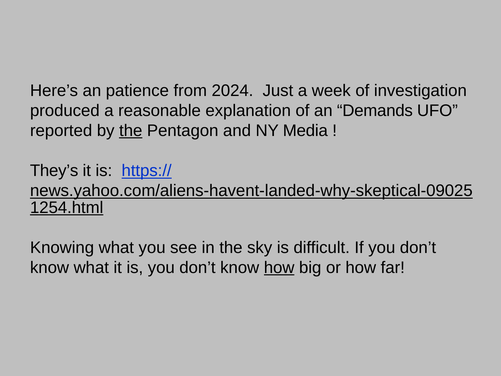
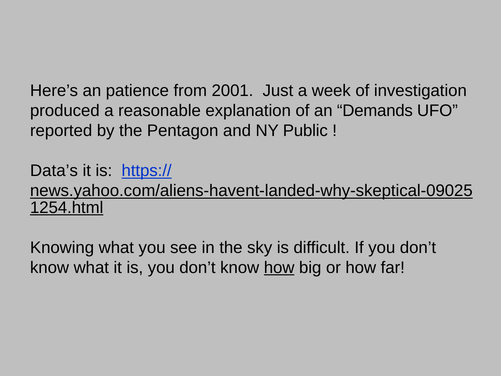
2024: 2024 -> 2001
the at (131, 131) underline: present -> none
Media: Media -> Public
They’s: They’s -> Data’s
